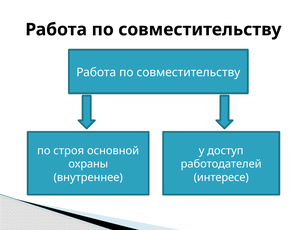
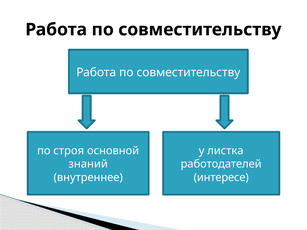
доступ: доступ -> листка
охраны: охраны -> знаний
